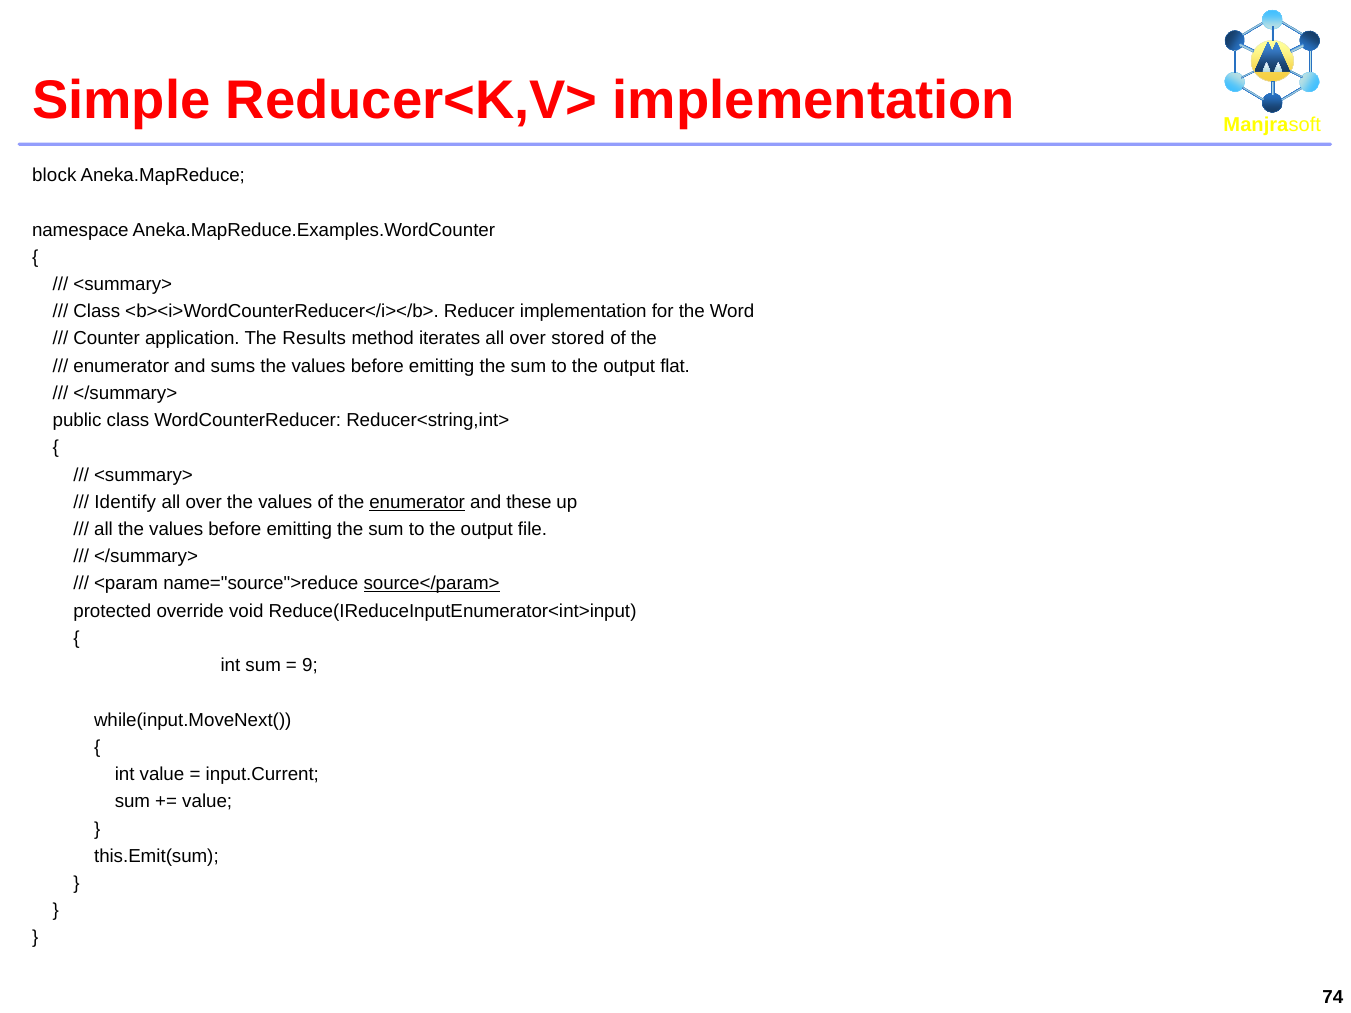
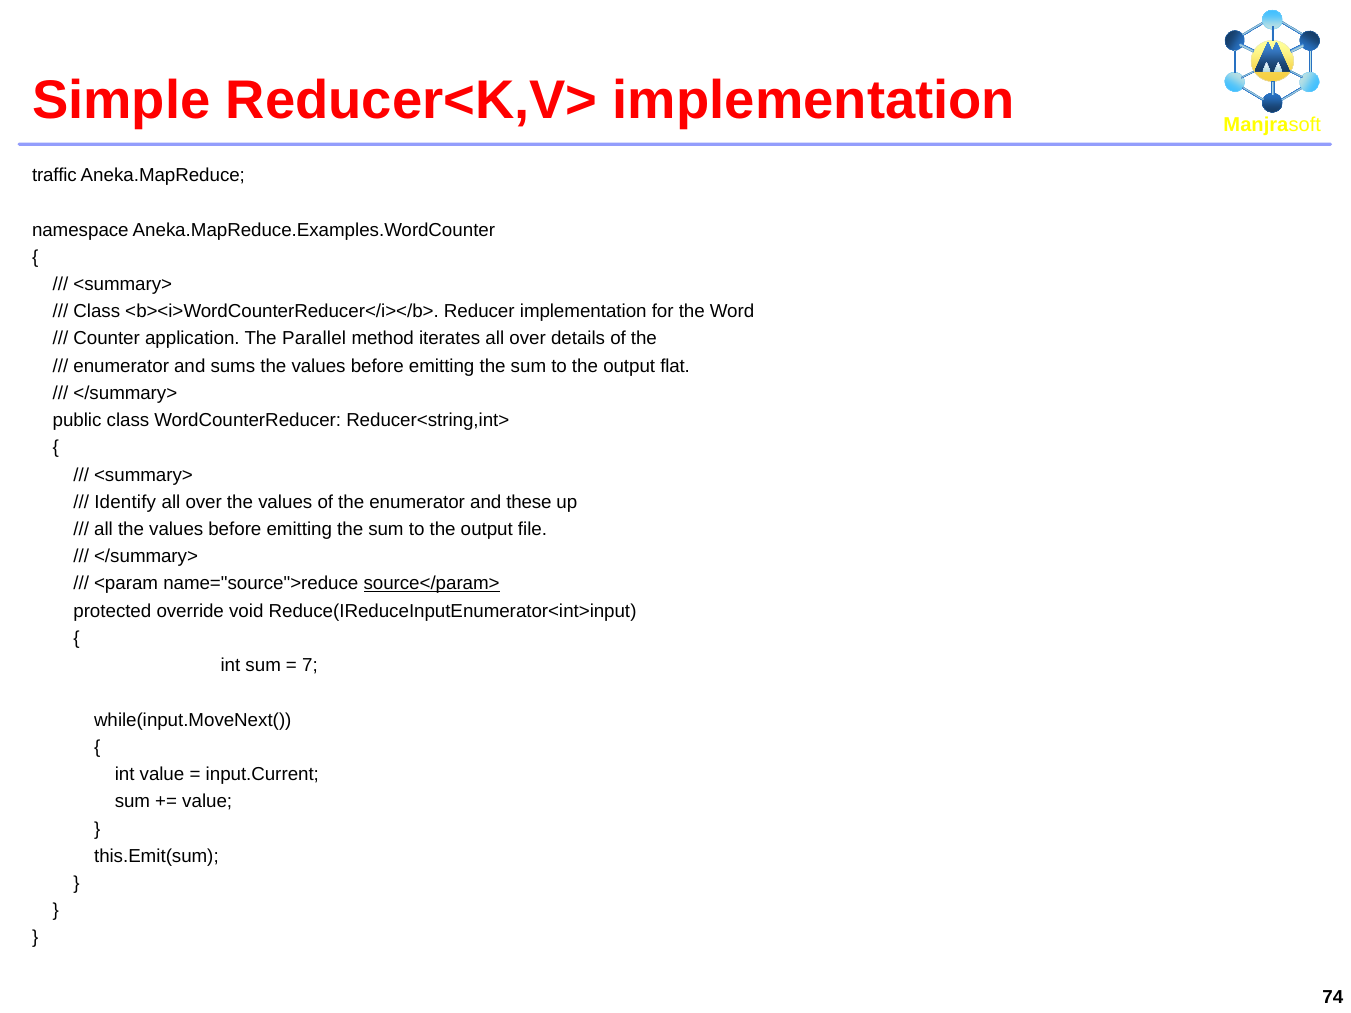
block: block -> traffic
Results: Results -> Parallel
stored: stored -> details
enumerator at (417, 502) underline: present -> none
9: 9 -> 7
